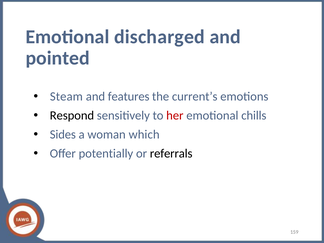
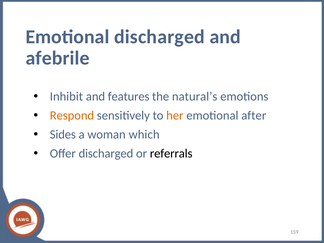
pointed: pointed -> afebrile
Steam: Steam -> Inhibit
current’s: current’s -> natural’s
Respond colour: black -> orange
her colour: red -> orange
chills: chills -> after
Offer potentially: potentially -> discharged
